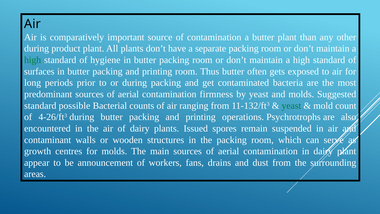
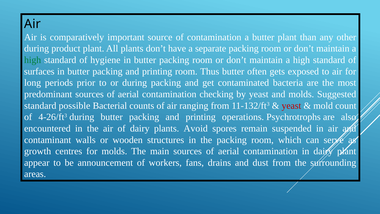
firmness: firmness -> checking
yeast at (291, 105) colour: green -> red
Issued: Issued -> Avoid
